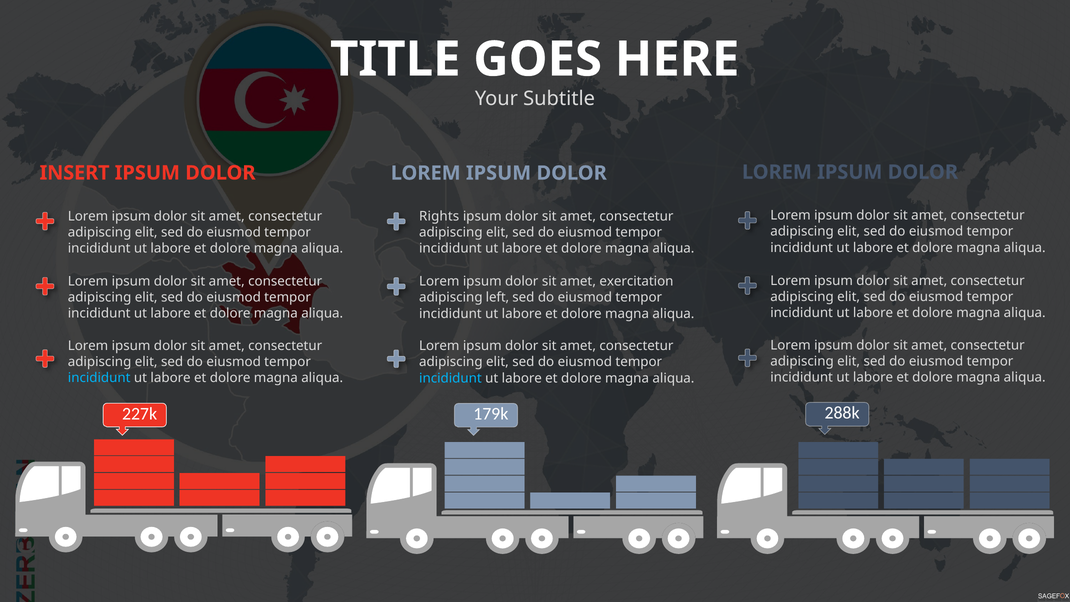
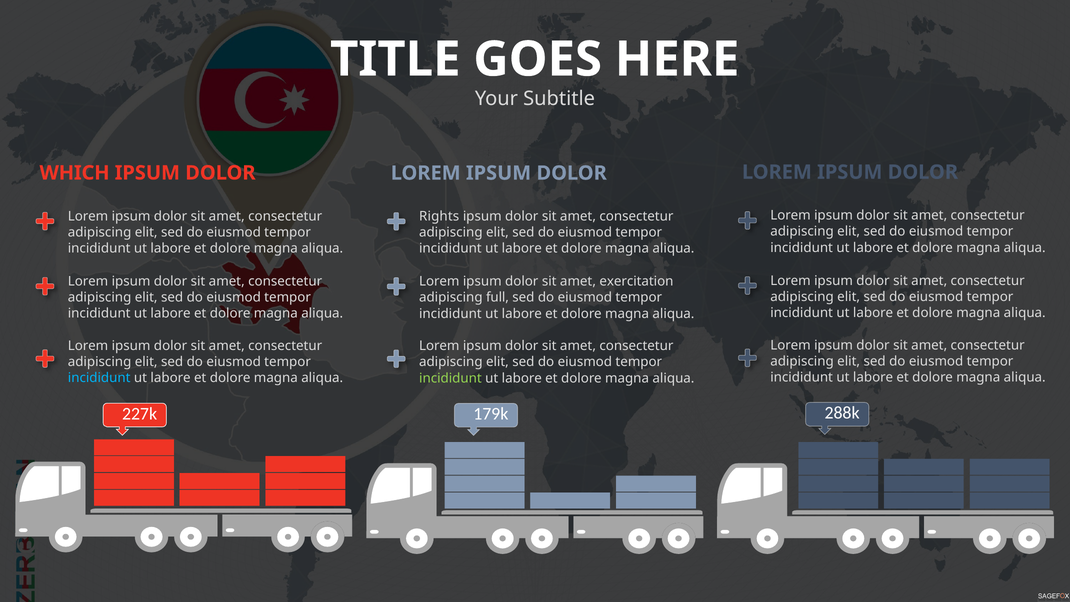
INSERT: INSERT -> WHICH
left: left -> full
incididunt at (450, 378) colour: light blue -> light green
